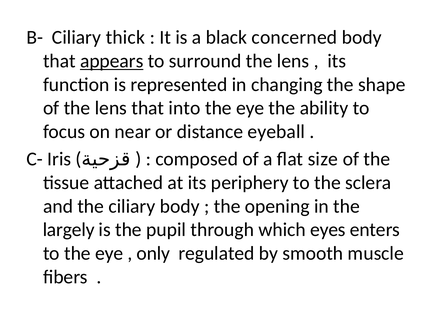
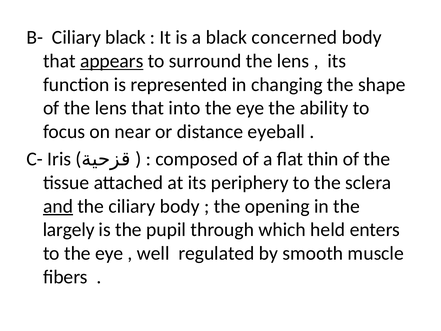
Ciliary thick: thick -> black
size: size -> thin
and underline: none -> present
eyes: eyes -> held
only: only -> well
